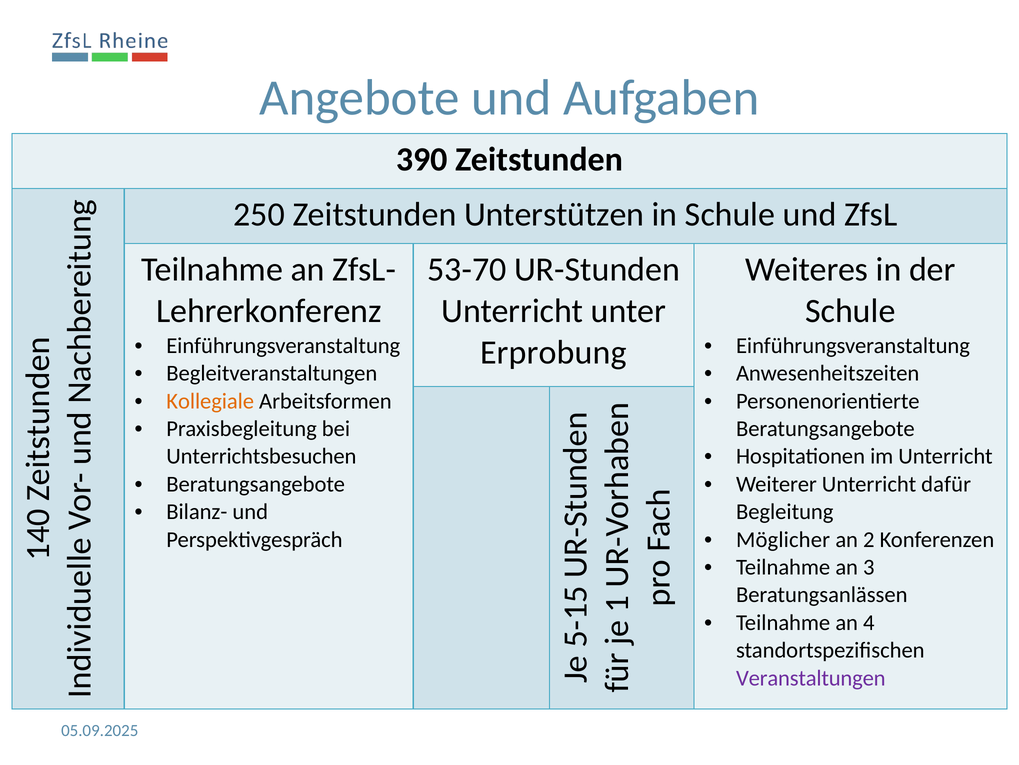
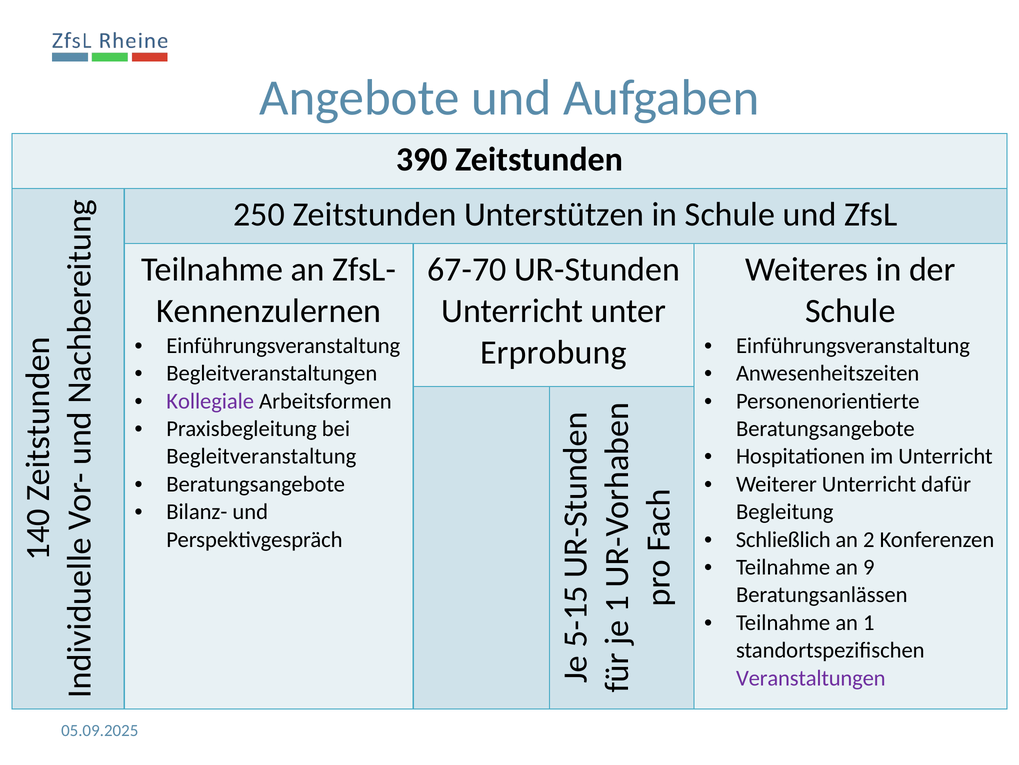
53-70: 53-70 -> 67-70
Lehrerkonferenz: Lehrerkonferenz -> Kennenzulernen
Kollegiale colour: orange -> purple
Unterrichtsbesuchen: Unterrichtsbesuchen -> Begleitveranstaltung
Möglicher: Möglicher -> Schließlich
3: 3 -> 9
an 4: 4 -> 1
